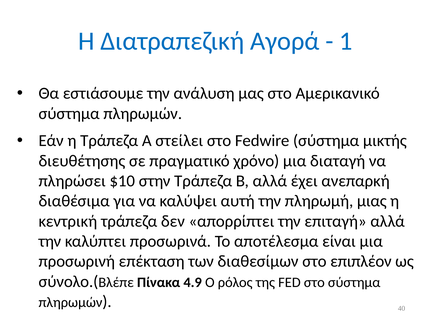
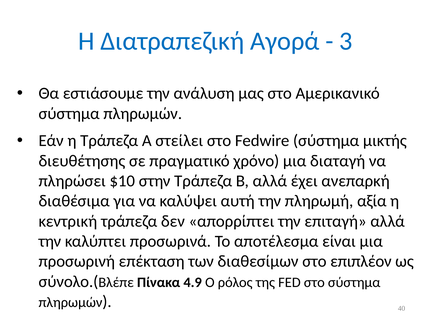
1: 1 -> 3
μιας: μιας -> αξία
